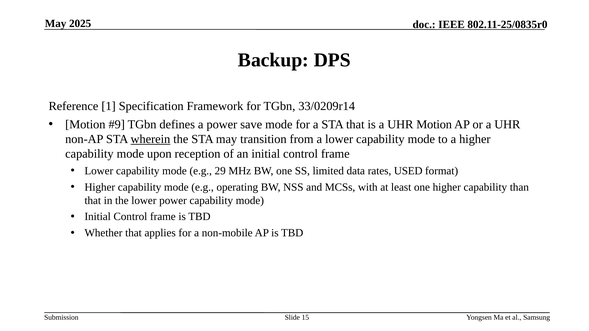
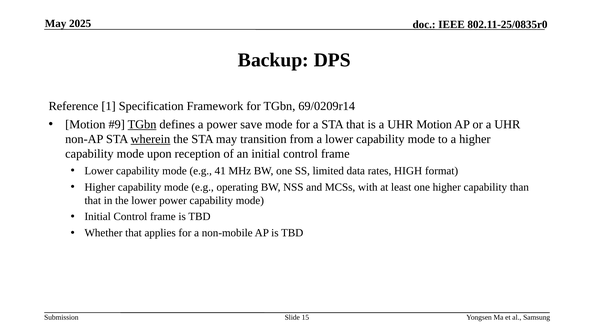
33/0209r14: 33/0209r14 -> 69/0209r14
TGbn at (142, 125) underline: none -> present
29: 29 -> 41
USED: USED -> HIGH
